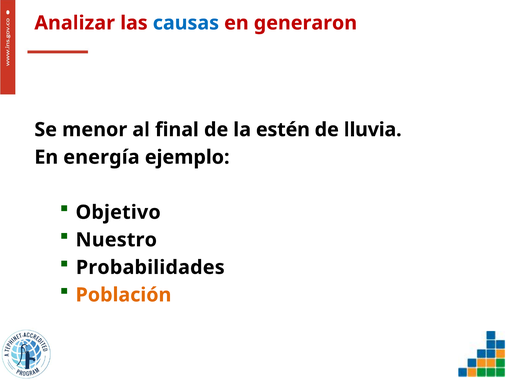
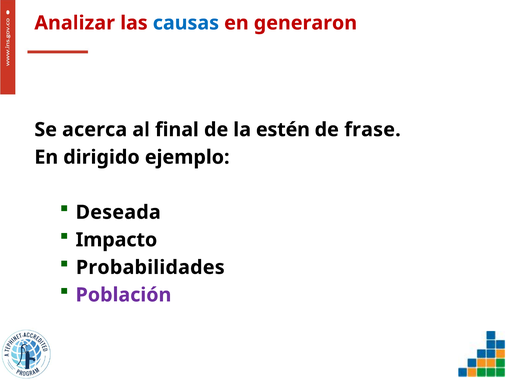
menor: menor -> acerca
lluvia: lluvia -> frase
energía: energía -> dirigido
Objetivo: Objetivo -> Deseada
Nuestro: Nuestro -> Impacto
Población colour: orange -> purple
